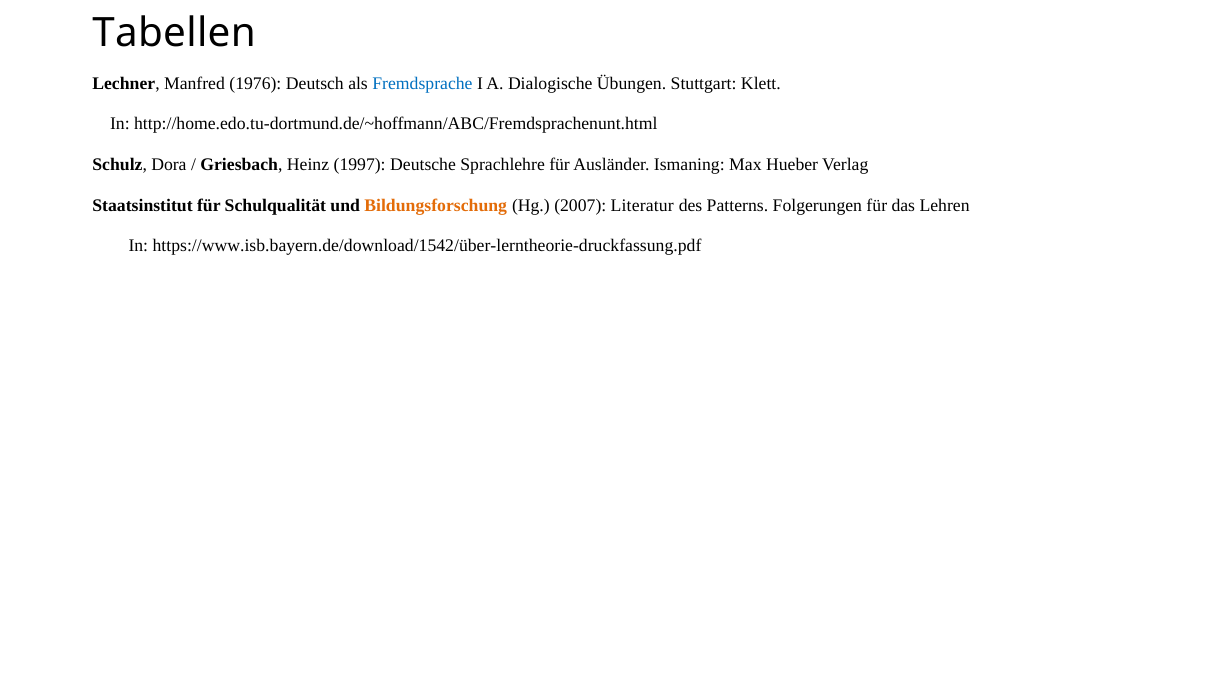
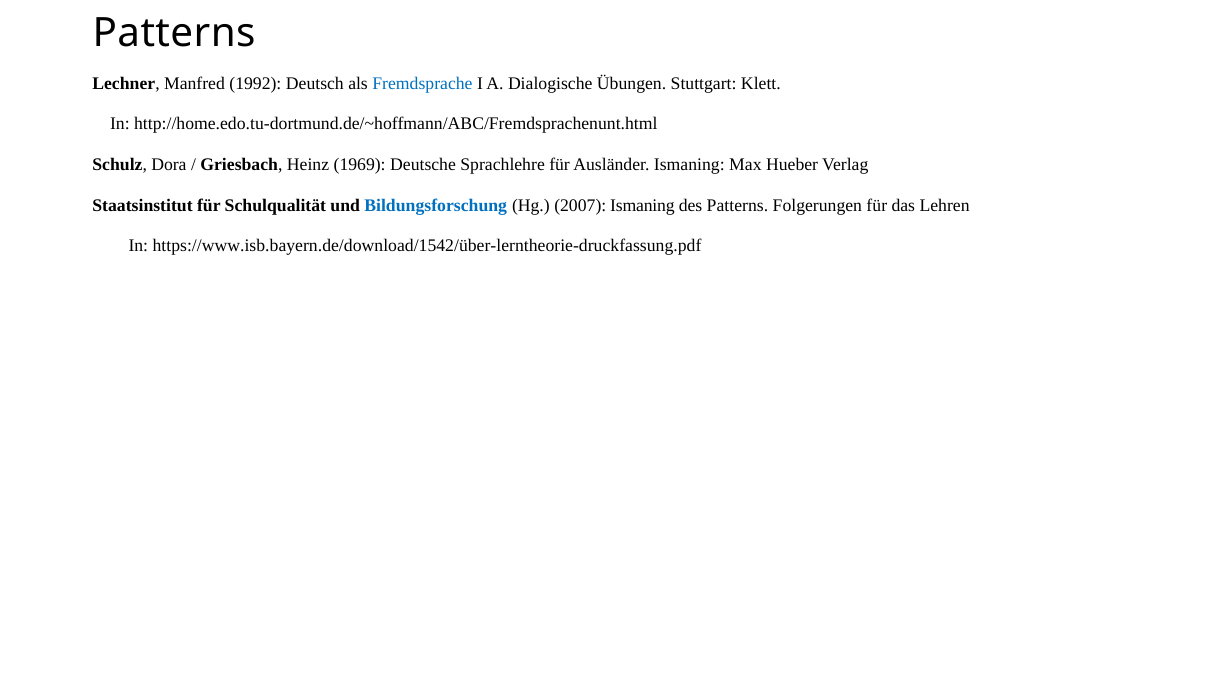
Tabellen at (174, 33): Tabellen -> Patterns
1976: 1976 -> 1992
1997: 1997 -> 1969
Bildungsforschung colour: orange -> blue
2007 Literatur: Literatur -> Ismaning
